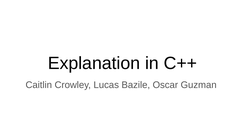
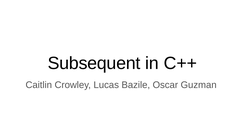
Explanation: Explanation -> Subsequent
